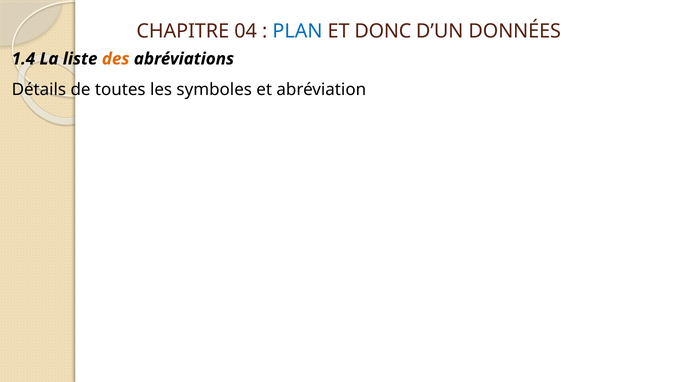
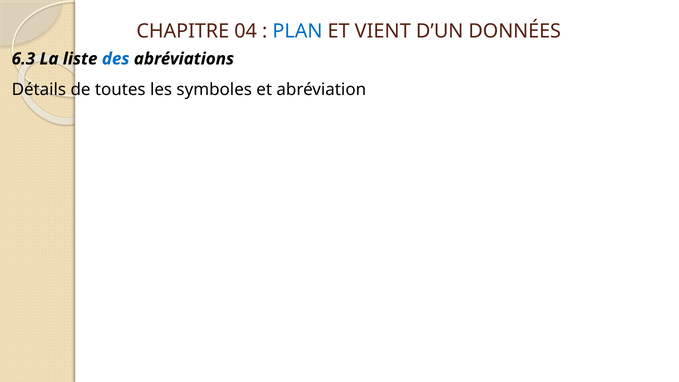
DONC: DONC -> VIENT
1.4: 1.4 -> 6.3
des colour: orange -> blue
